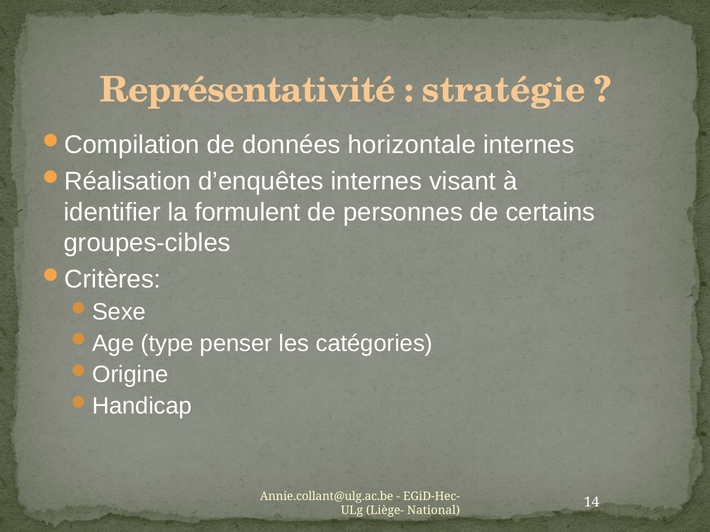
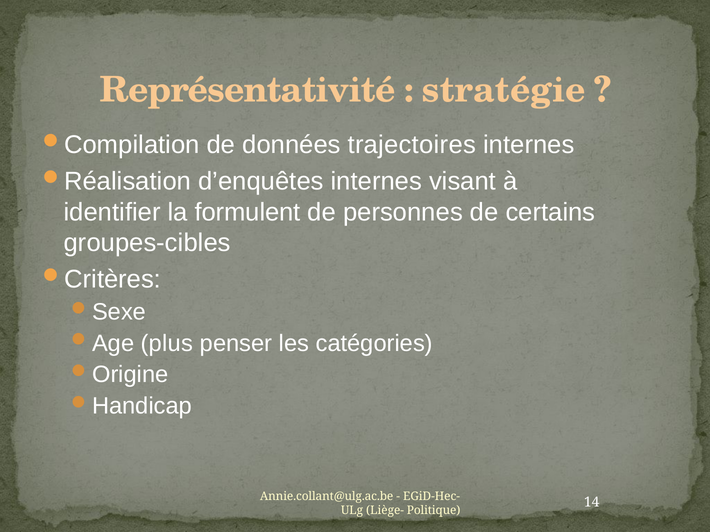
horizontale: horizontale -> trajectoires
type: type -> plus
National: National -> Politique
